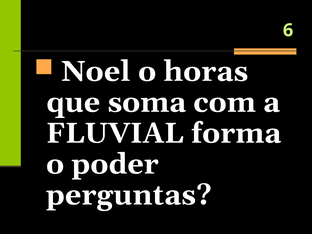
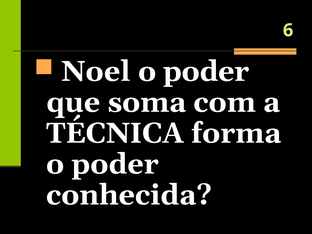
horas at (206, 71): horas -> poder
FLUVIAL: FLUVIAL -> TÉCNICA
perguntas: perguntas -> conhecida
